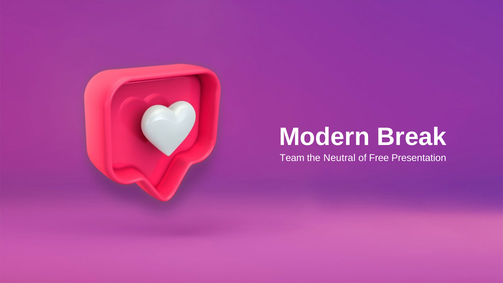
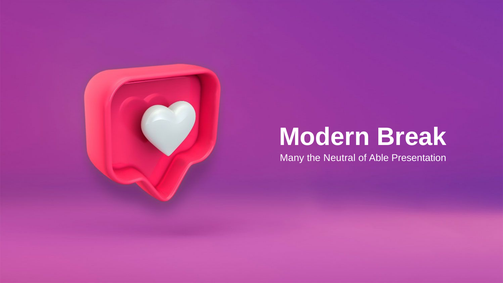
Team: Team -> Many
Free: Free -> Able
